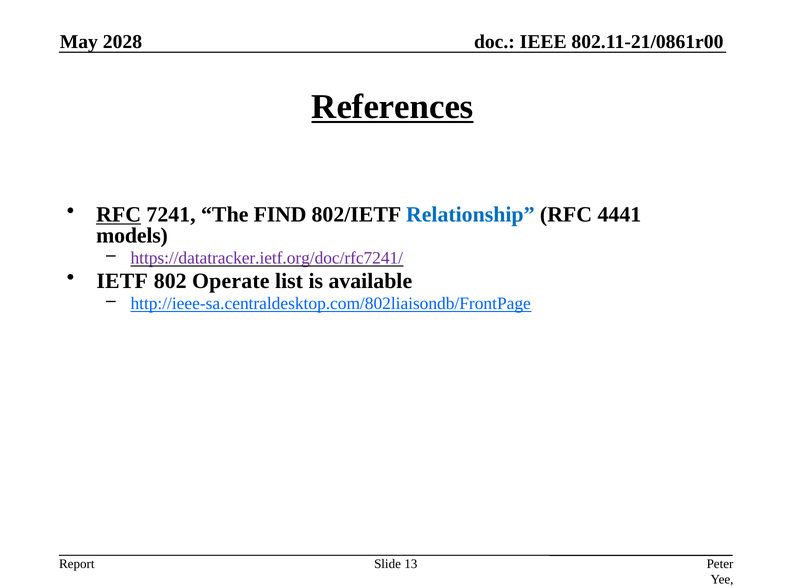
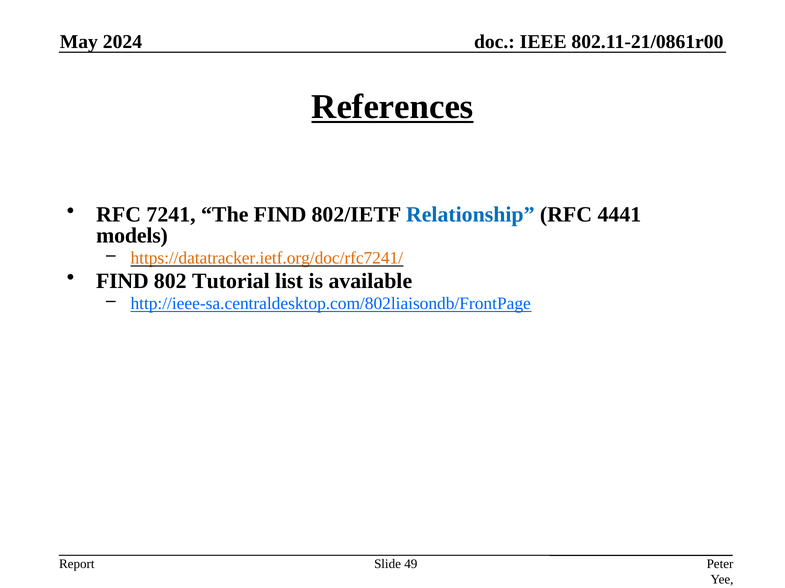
2028: 2028 -> 2024
RFC at (119, 215) underline: present -> none
https://datatracker.ietf.org/doc/rfc7241/ colour: purple -> orange
IETF at (122, 281): IETF -> FIND
Operate: Operate -> Tutorial
13: 13 -> 49
